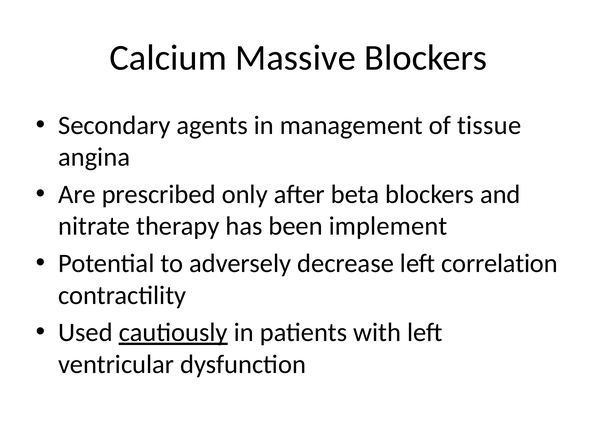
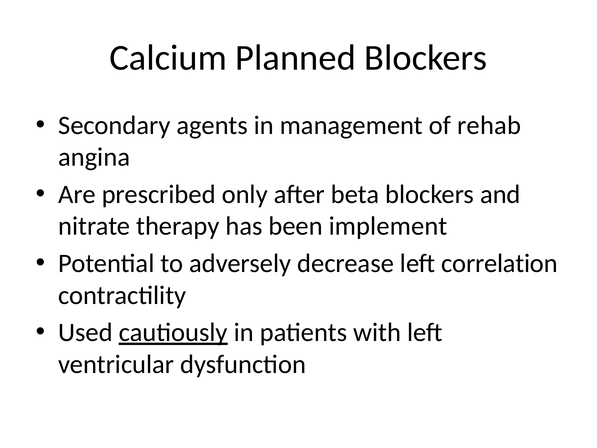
Massive: Massive -> Planned
tissue: tissue -> rehab
